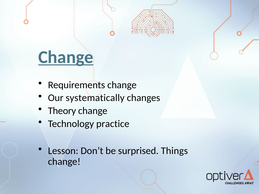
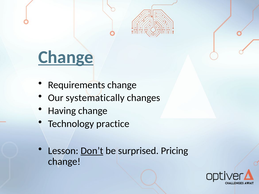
Theory: Theory -> Having
Don’t underline: none -> present
Things: Things -> Pricing
